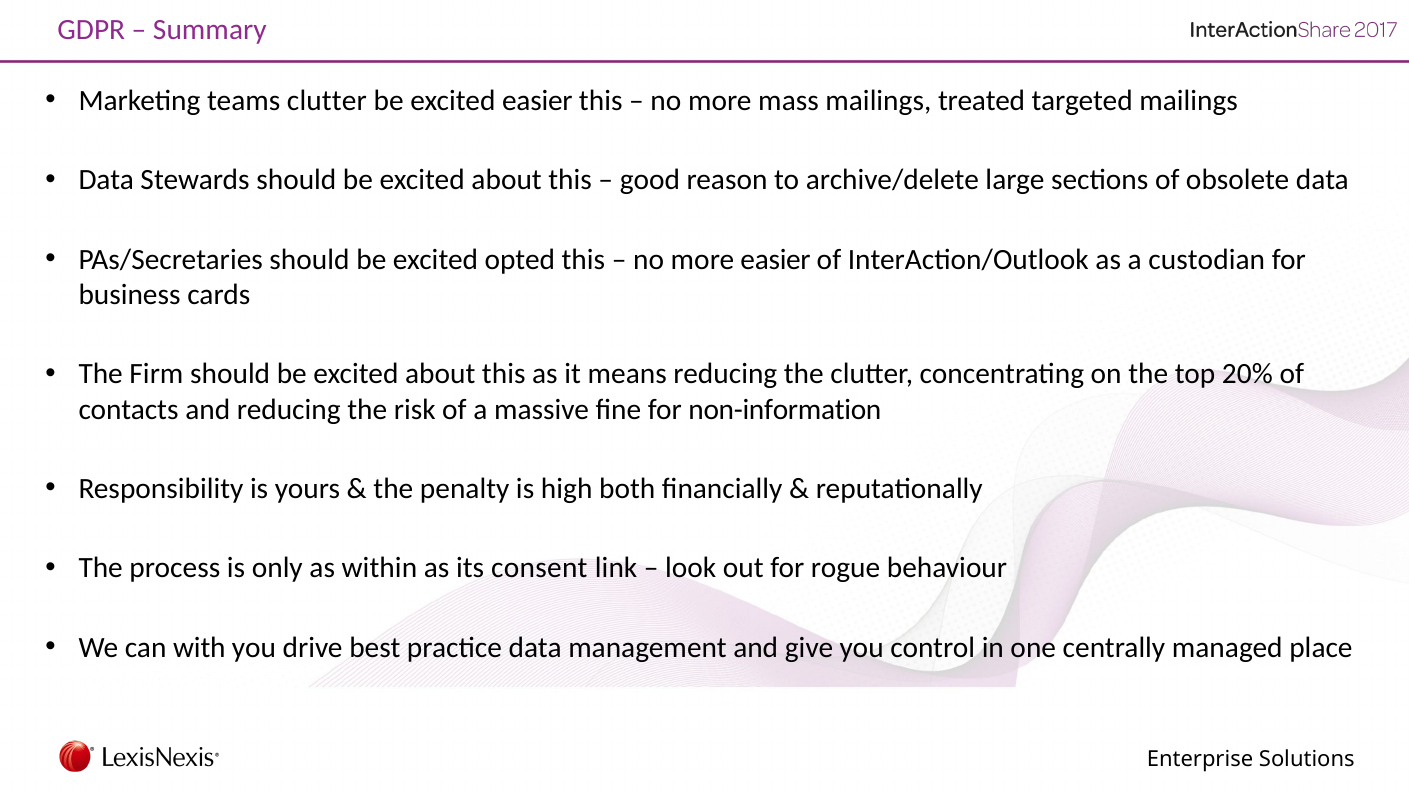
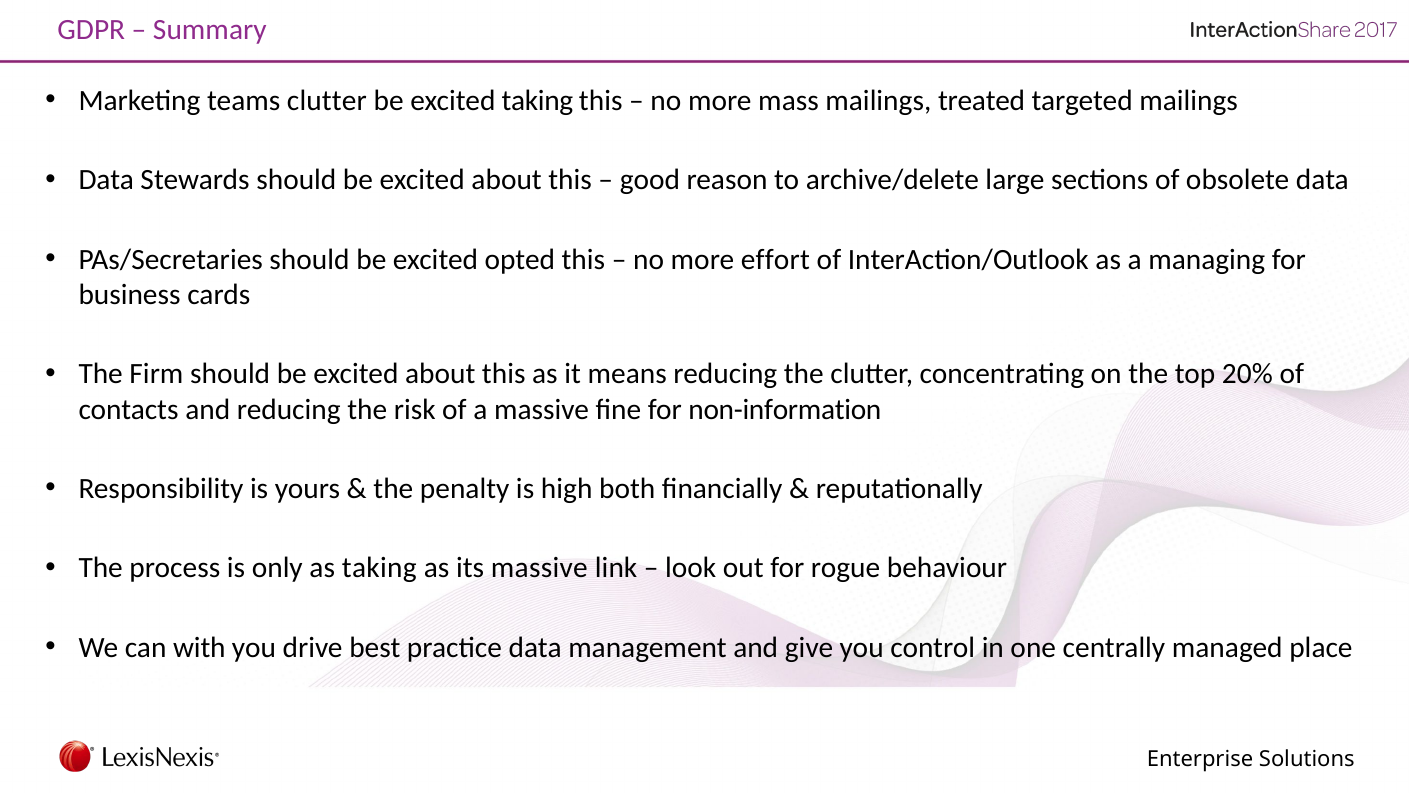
excited easier: easier -> taking
more easier: easier -> effort
custodian: custodian -> managing
as within: within -> taking
its consent: consent -> massive
